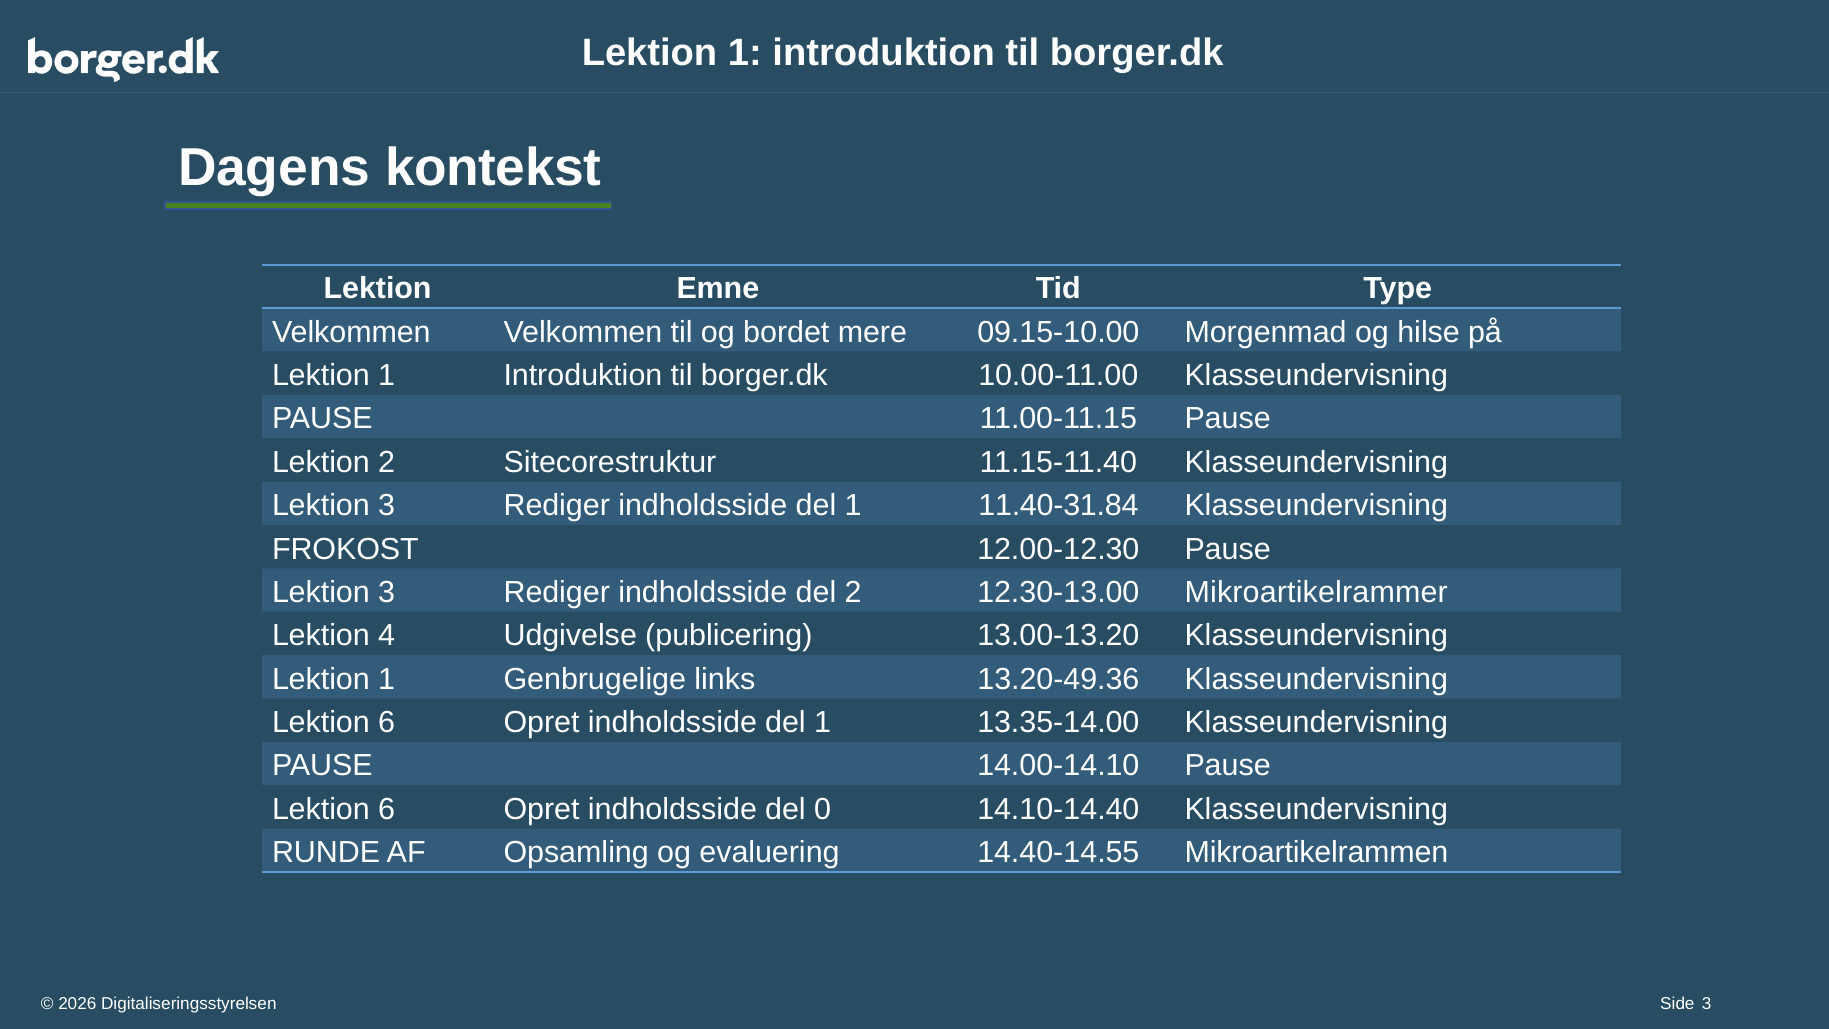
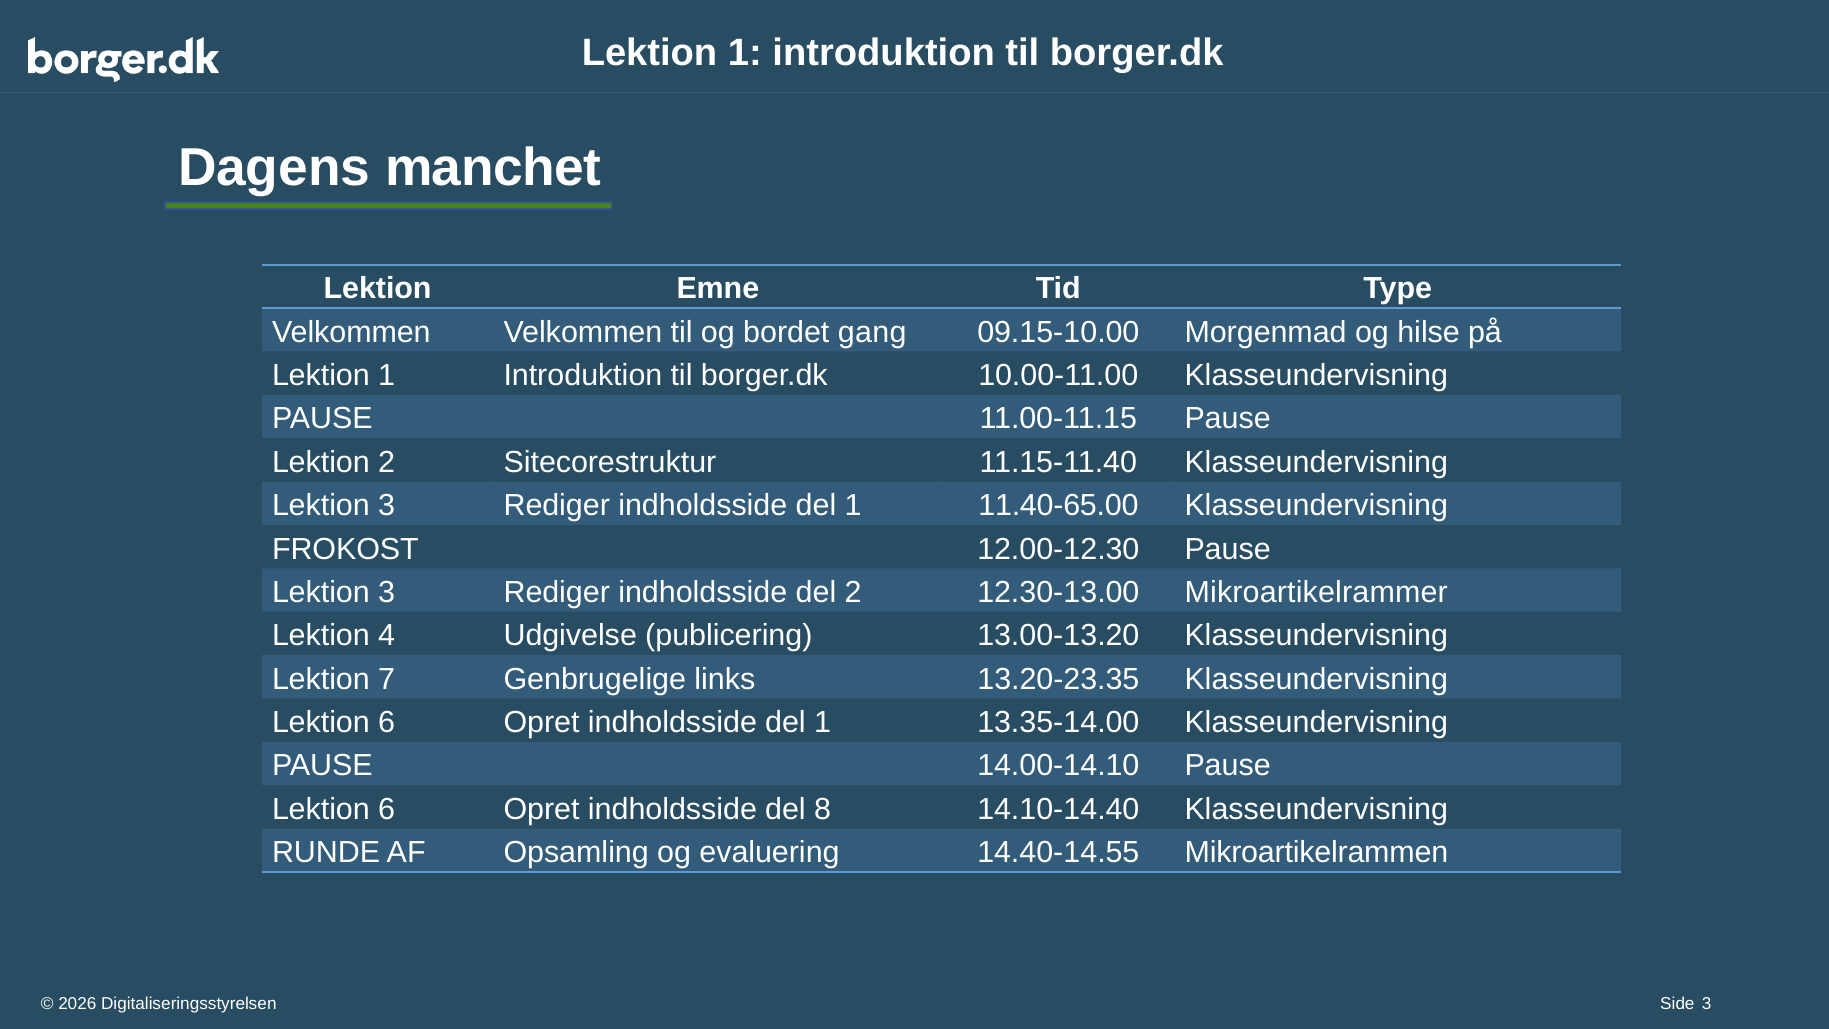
kontekst: kontekst -> manchet
mere: mere -> gang
11.40-31.84: 11.40-31.84 -> 11.40-65.00
1 at (387, 679): 1 -> 7
13.20-49.36: 13.20-49.36 -> 13.20-23.35
0: 0 -> 8
